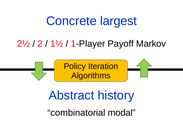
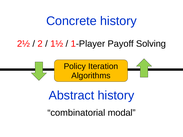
Concrete largest: largest -> history
Markov: Markov -> Solving
